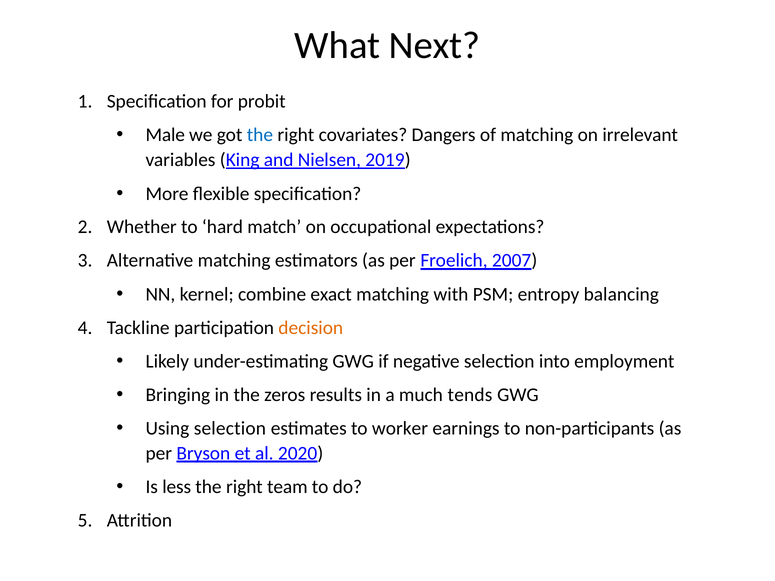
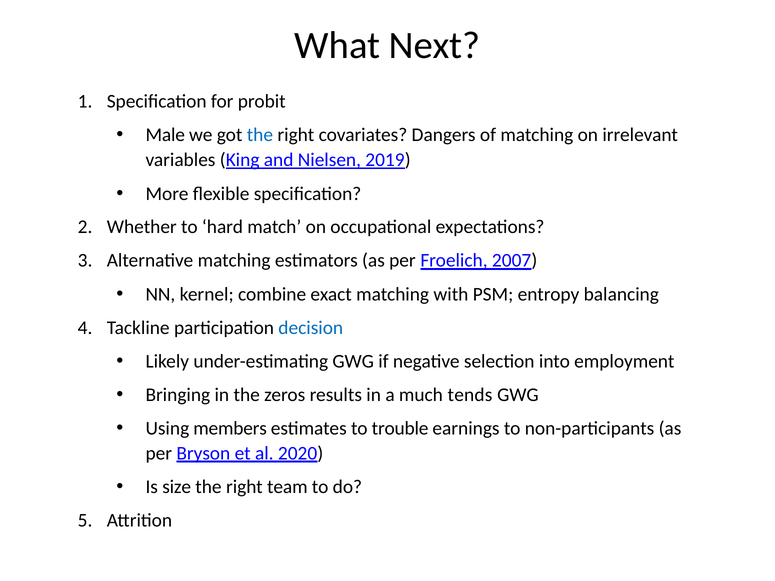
decision colour: orange -> blue
Using selection: selection -> members
worker: worker -> trouble
less: less -> size
